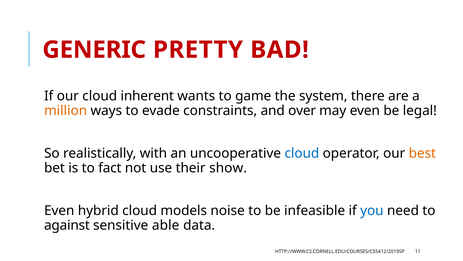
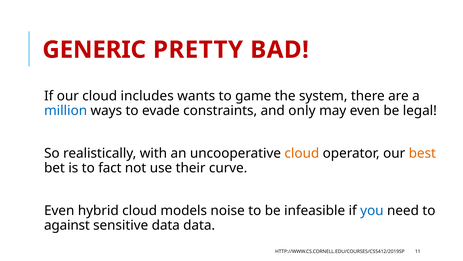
inherent: inherent -> includes
million colour: orange -> blue
over: over -> only
cloud at (302, 153) colour: blue -> orange
show: show -> curve
sensitive able: able -> data
